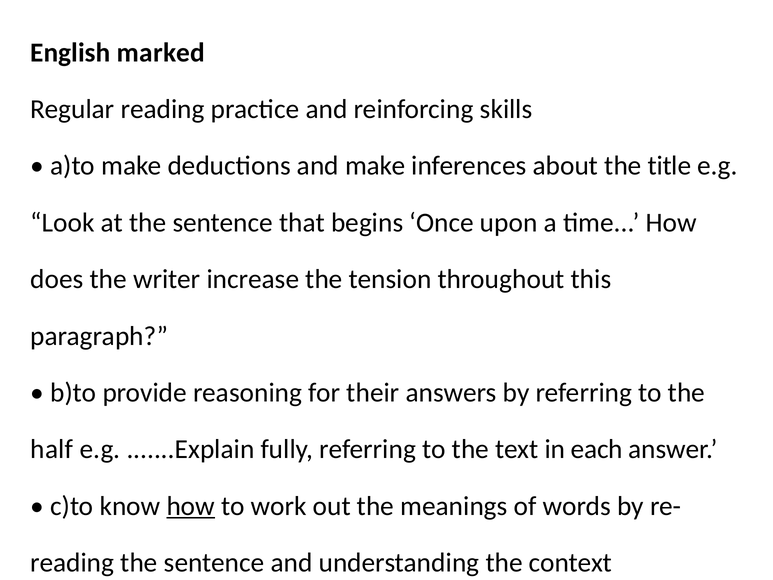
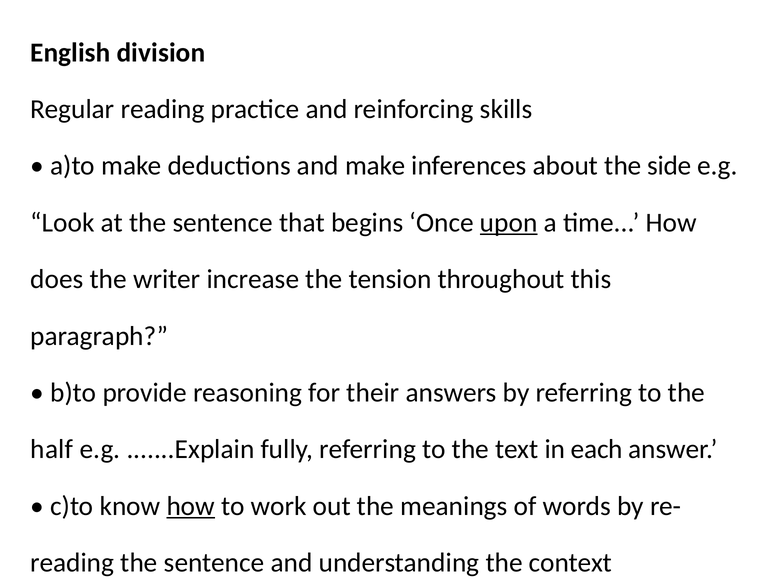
marked: marked -> division
title: title -> side
upon underline: none -> present
